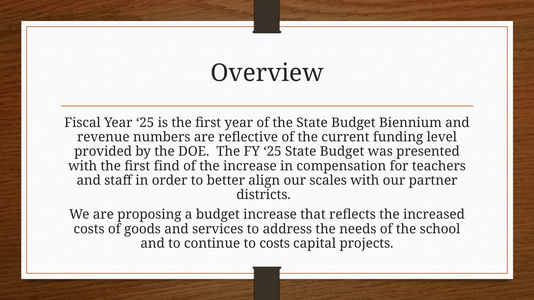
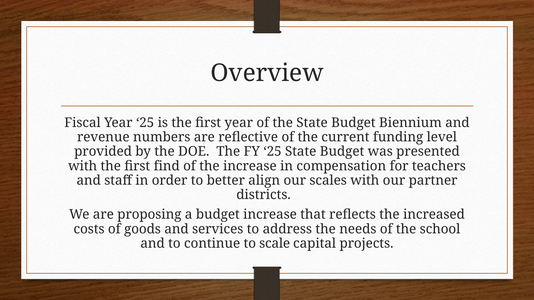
to costs: costs -> scale
